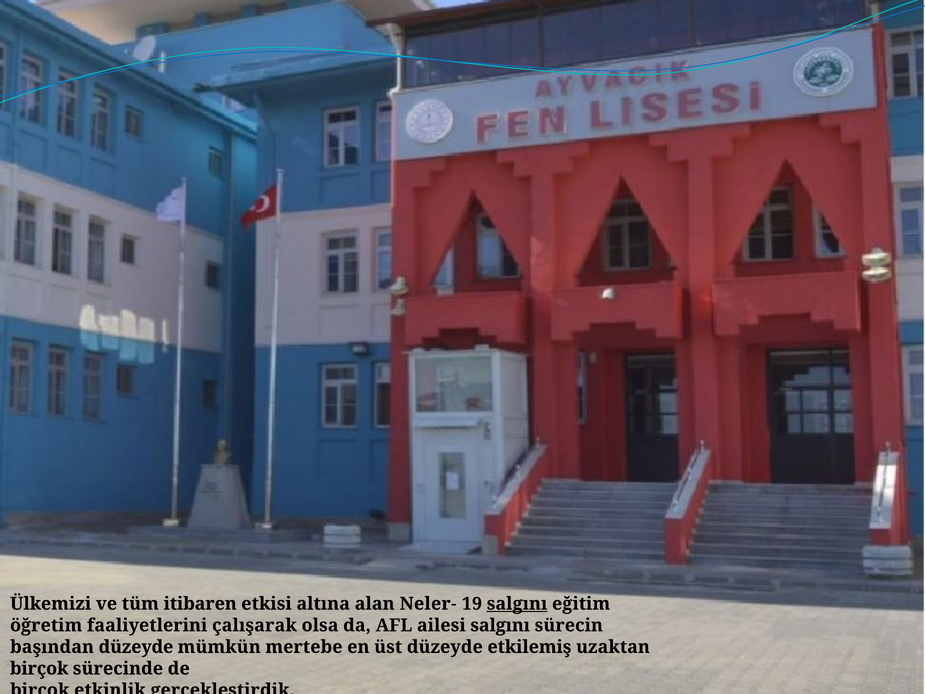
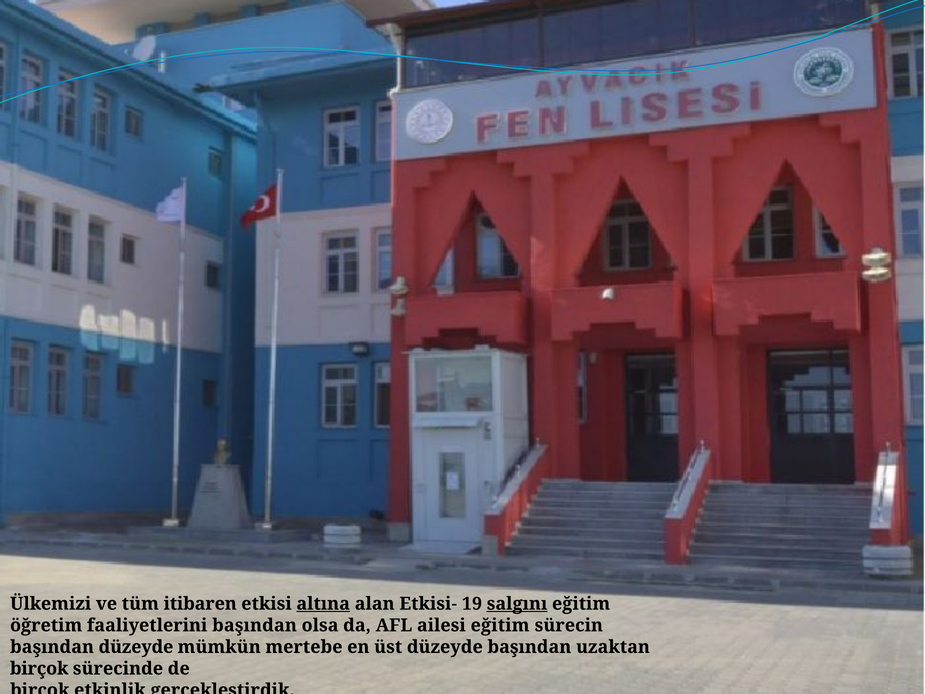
altına underline: none -> present
Neler-: Neler- -> Etkisi-
faaliyetlerini çalışarak: çalışarak -> başından
ailesi salgını: salgını -> eğitim
düzeyde etkilemiş: etkilemiş -> başından
